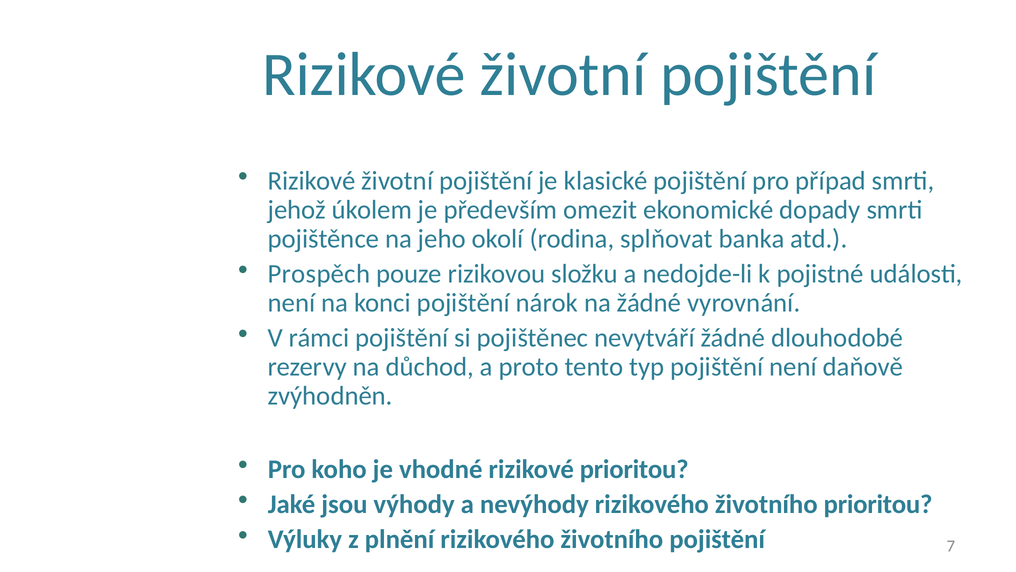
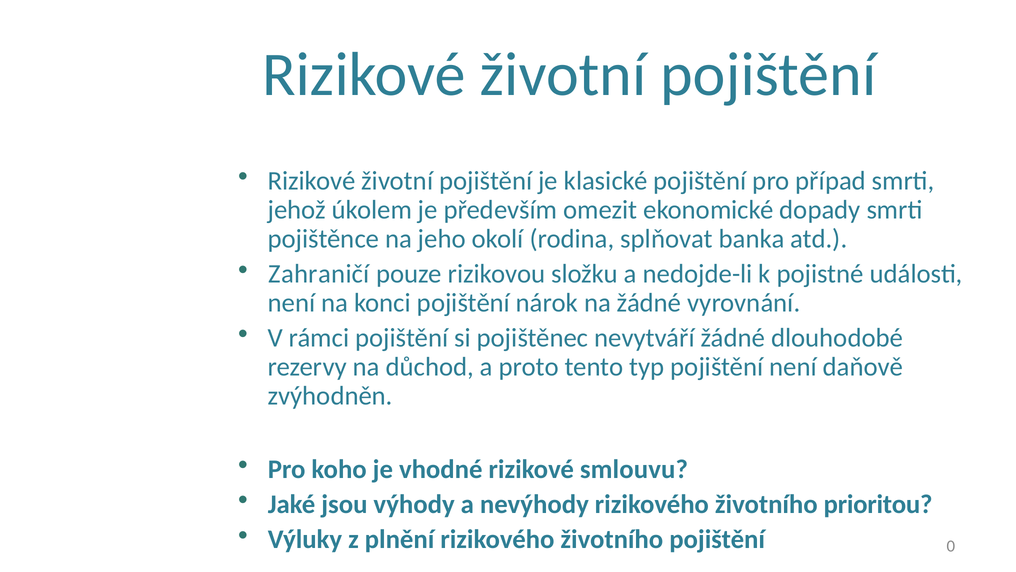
Prospěch: Prospěch -> Zahraničí
rizikové prioritou: prioritou -> smlouvu
7: 7 -> 0
